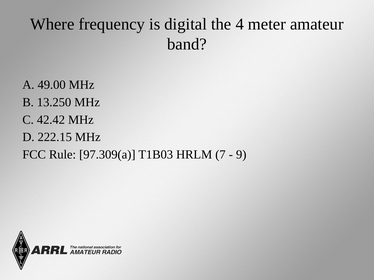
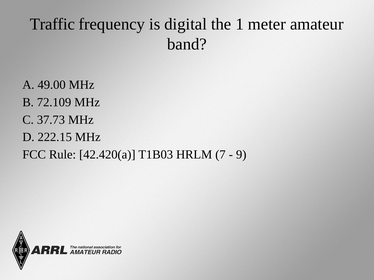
Where: Where -> Traffic
4: 4 -> 1
13.250: 13.250 -> 72.109
42.42: 42.42 -> 37.73
97.309(a: 97.309(a -> 42.420(a
